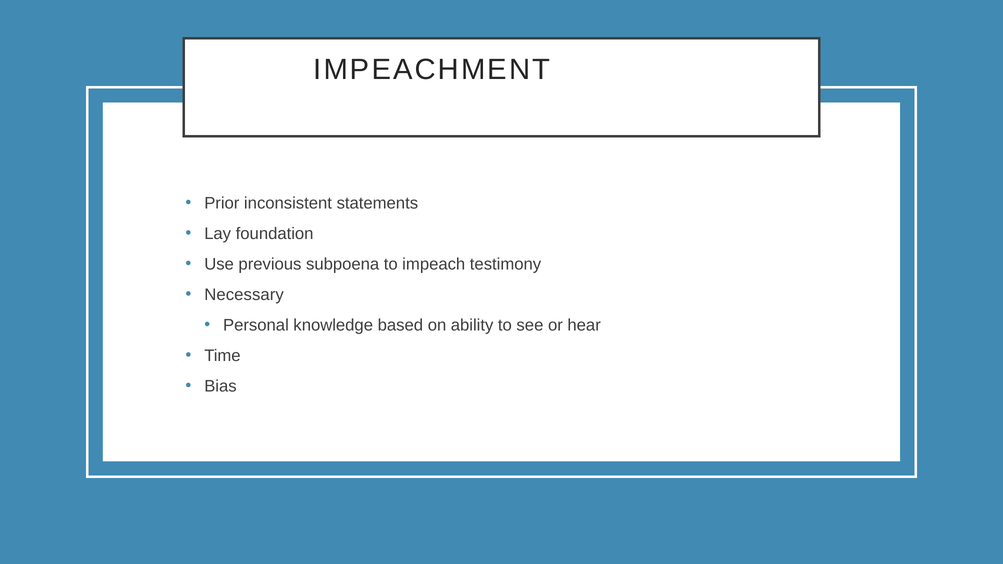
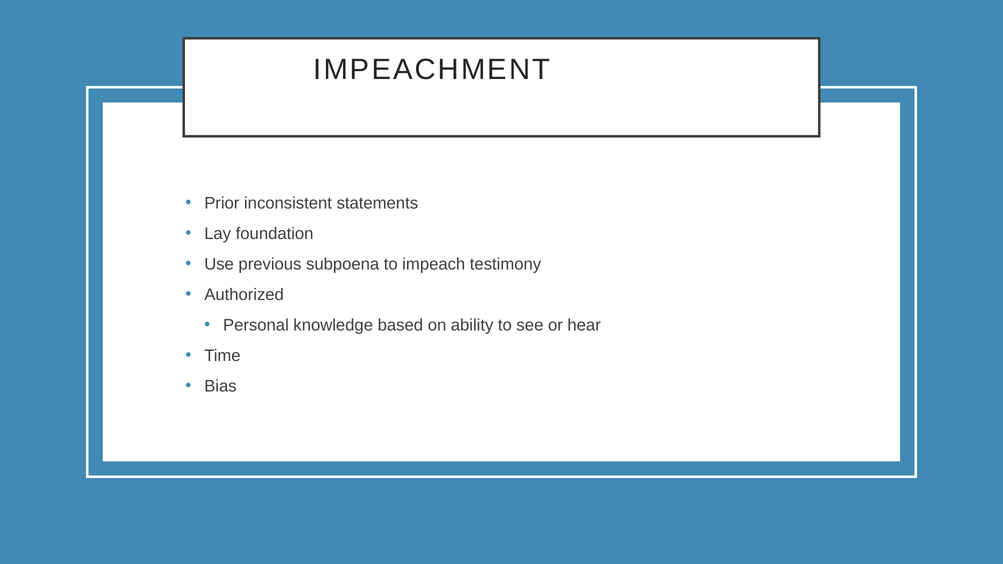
Necessary: Necessary -> Authorized
